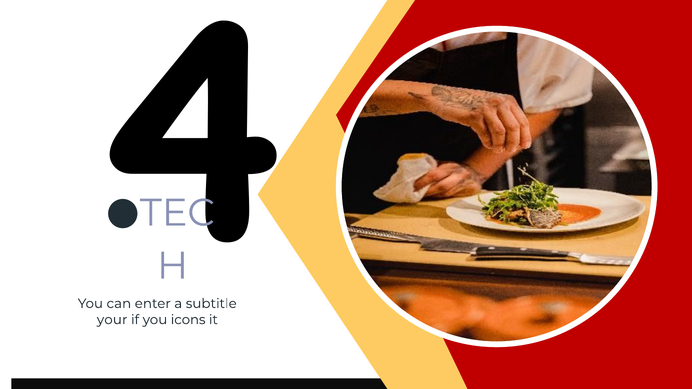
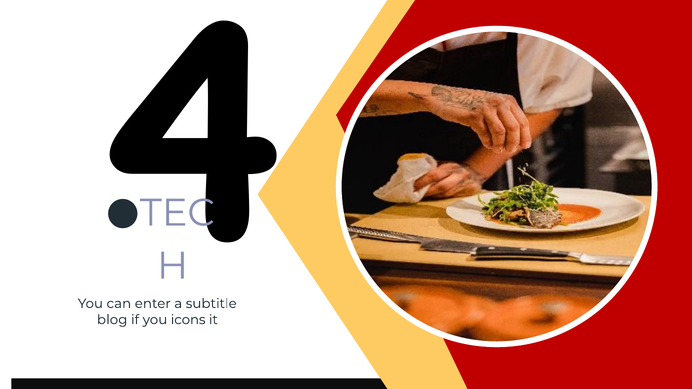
your: your -> blog
